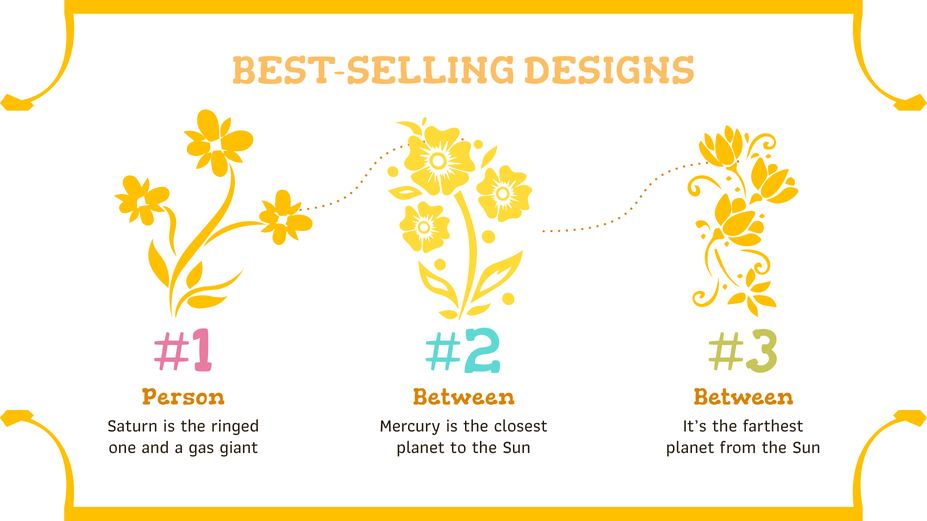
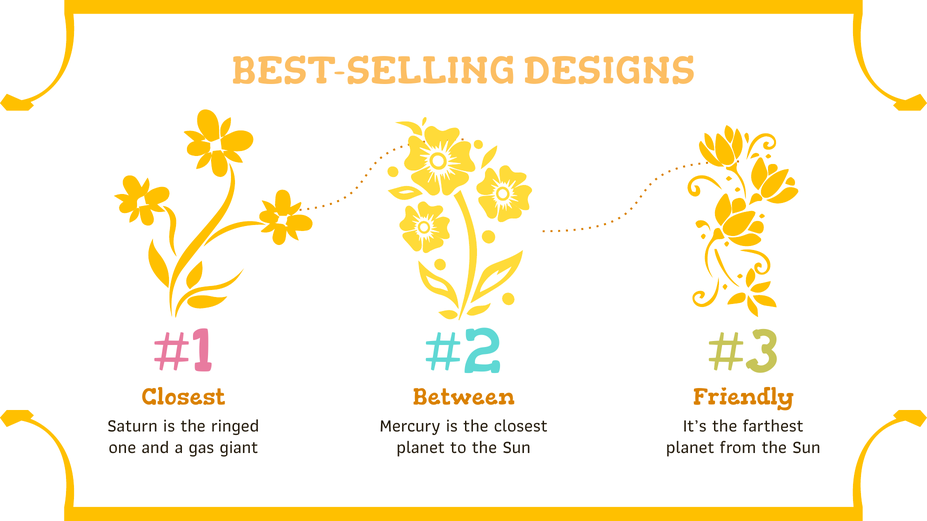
Person at (183, 397): Person -> Closest
Between at (743, 397): Between -> Friendly
